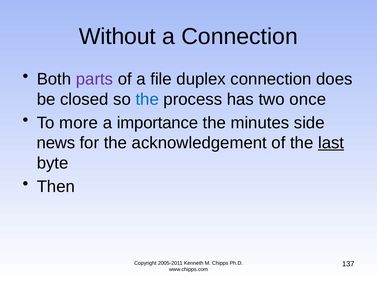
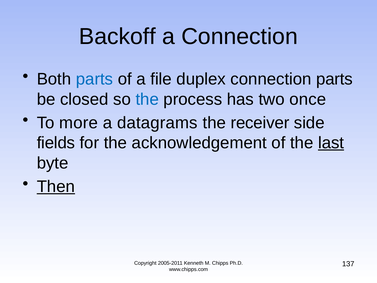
Without: Without -> Backoff
parts at (94, 79) colour: purple -> blue
connection does: does -> parts
importance: importance -> datagrams
minutes: minutes -> receiver
news: news -> fields
Then underline: none -> present
